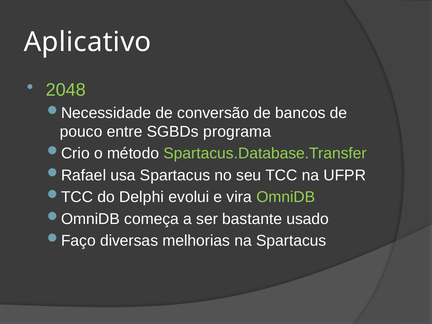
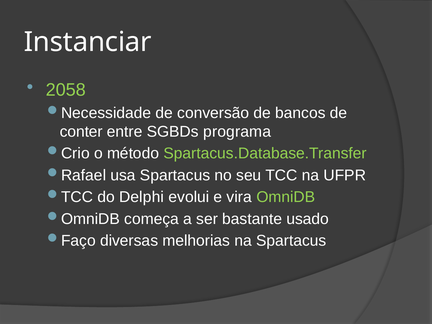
Aplicativo: Aplicativo -> Instanciar
2048: 2048 -> 2058
pouco: pouco -> conter
